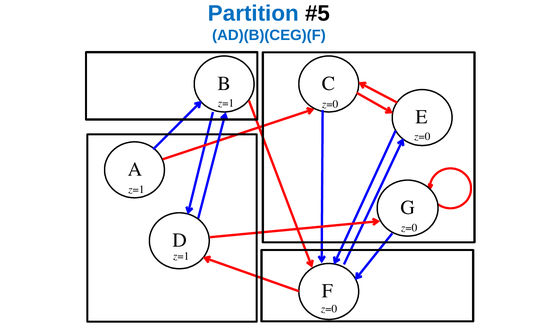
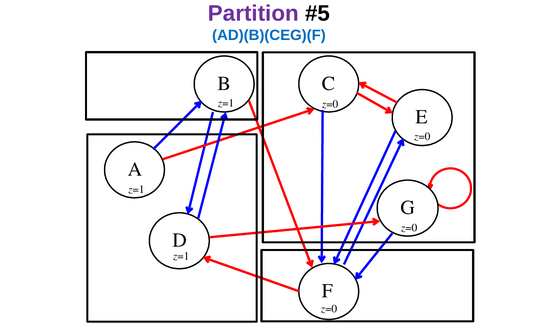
Partition colour: blue -> purple
